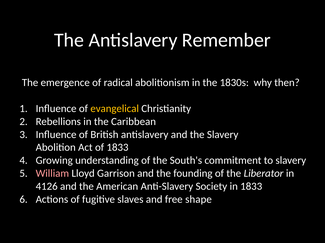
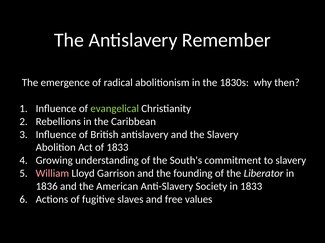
evangelical colour: yellow -> light green
4126: 4126 -> 1836
shape: shape -> values
